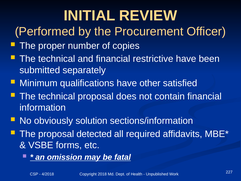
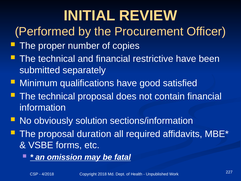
other: other -> good
detected: detected -> duration
